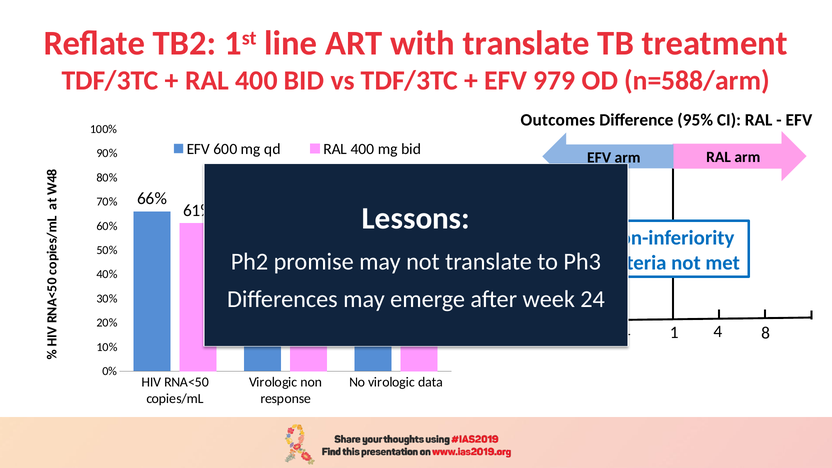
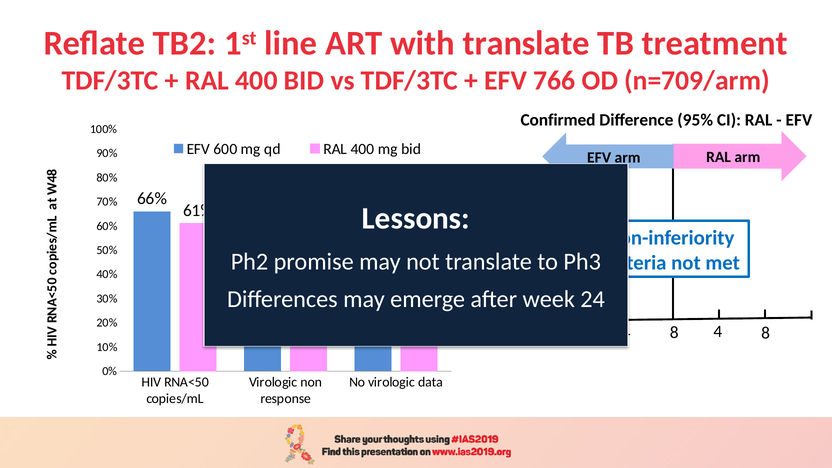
979: 979 -> 766
n=588/arm: n=588/arm -> n=709/arm
Outcomes: Outcomes -> Confirmed
1 at (674, 332): 1 -> 8
